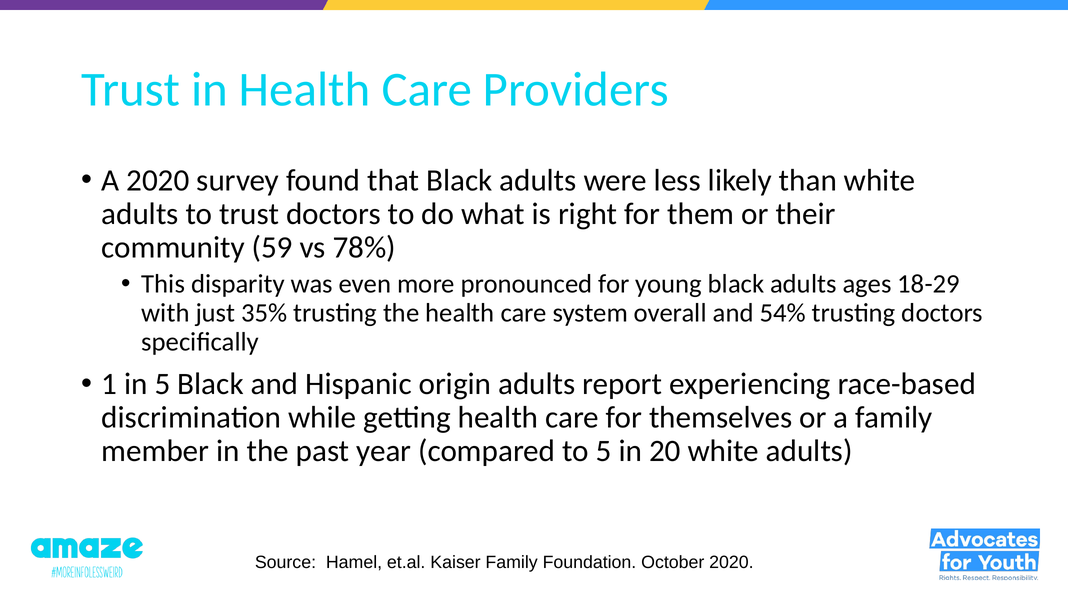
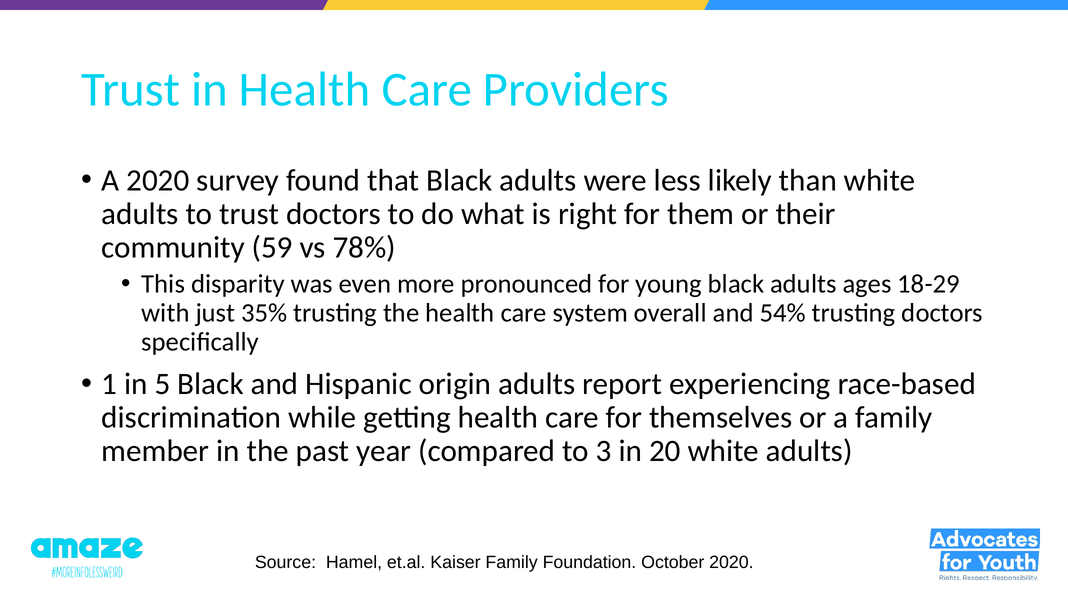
to 5: 5 -> 3
